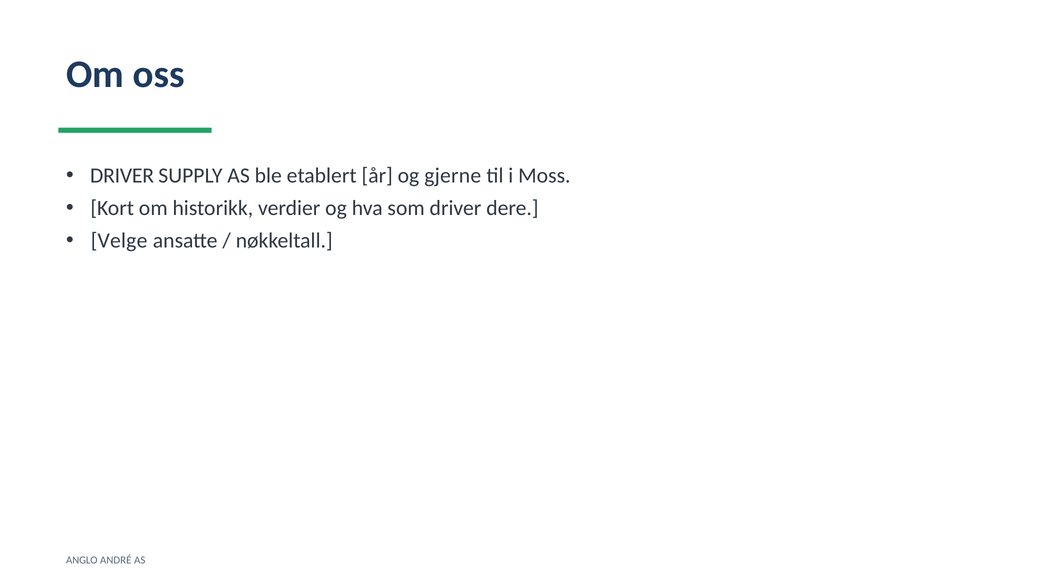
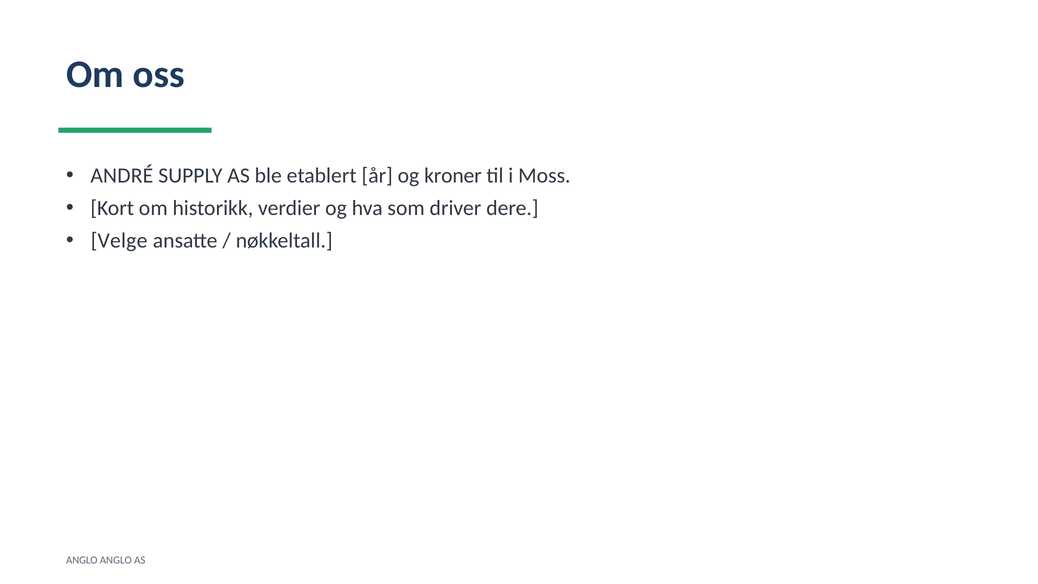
DRIVER at (122, 176): DRIVER -> ANDRÉ
gjerne: gjerne -> kroner
ANGLO ANDRÉ: ANDRÉ -> ANGLO
